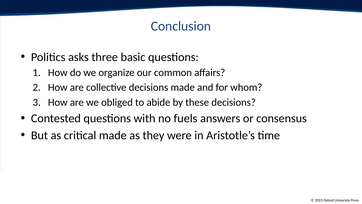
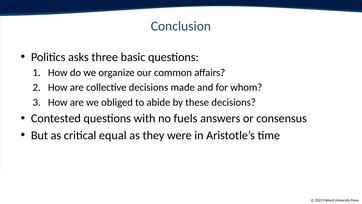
critical made: made -> equal
